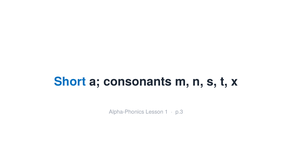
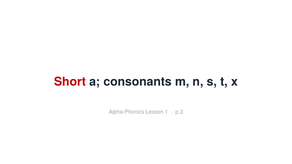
Short colour: blue -> red
